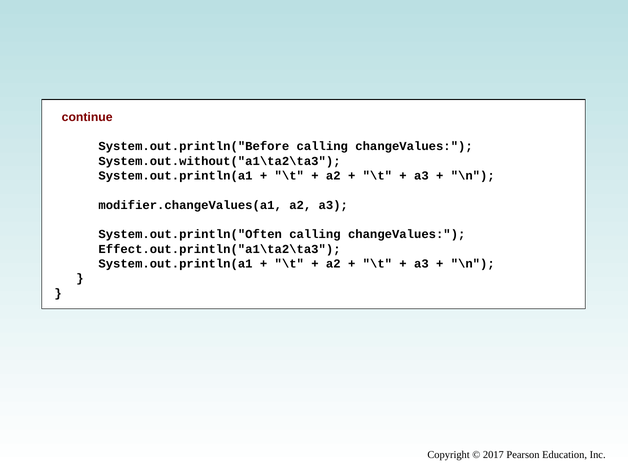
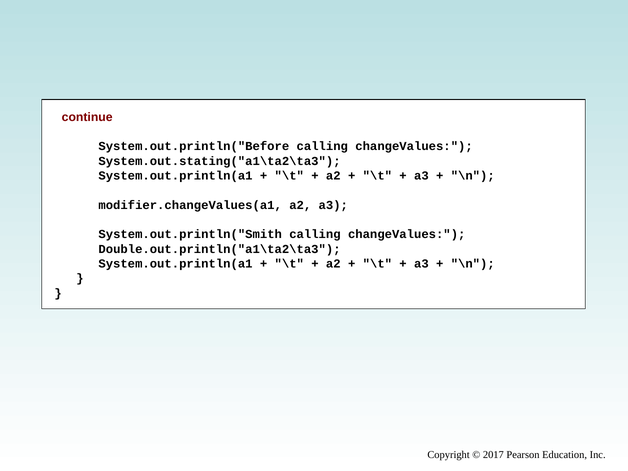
System.out.without("a1\ta2\ta3: System.out.without("a1\ta2\ta3 -> System.out.stating("a1\ta2\ta3
System.out.println("Often: System.out.println("Often -> System.out.println("Smith
Effect.out.println("a1\ta2\ta3: Effect.out.println("a1\ta2\ta3 -> Double.out.println("a1\ta2\ta3
